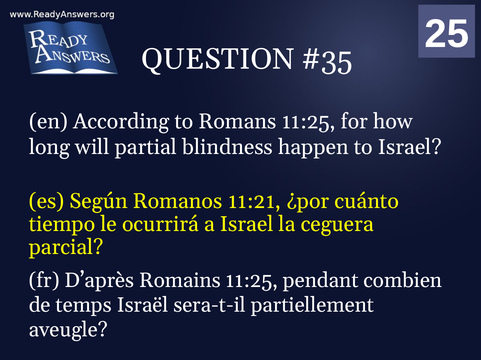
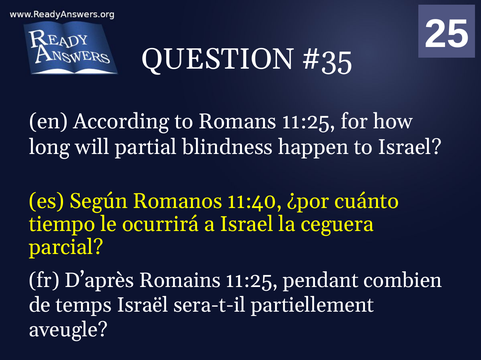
11:21: 11:21 -> 11:40
